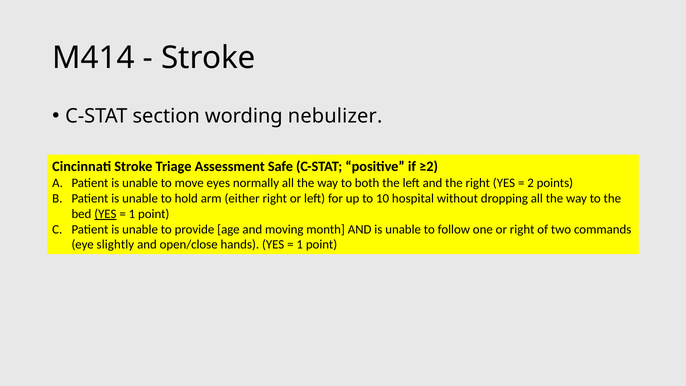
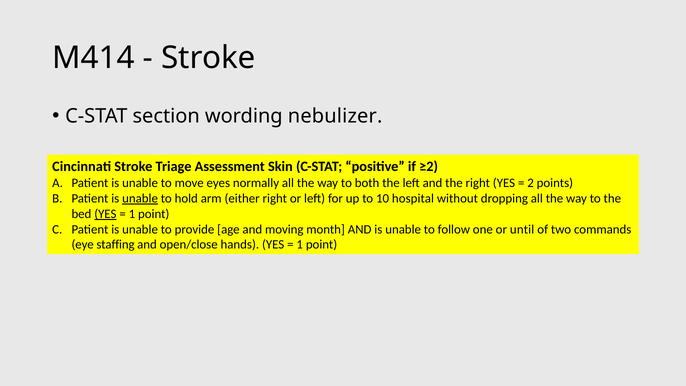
Safe: Safe -> Skin
unable at (140, 198) underline: none -> present
or right: right -> until
slightly: slightly -> staffing
